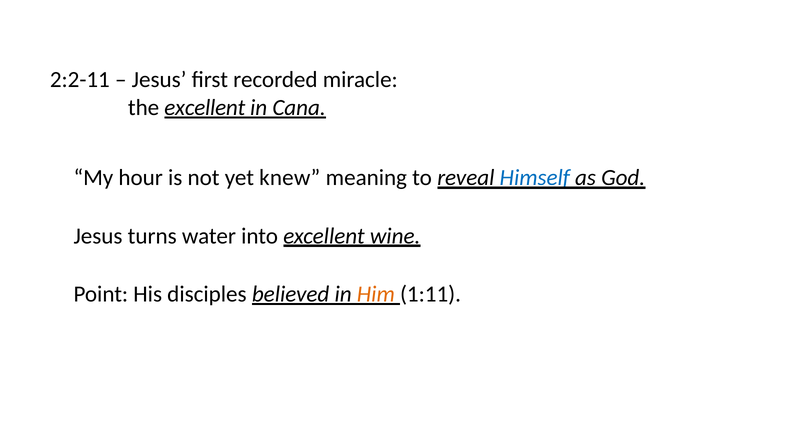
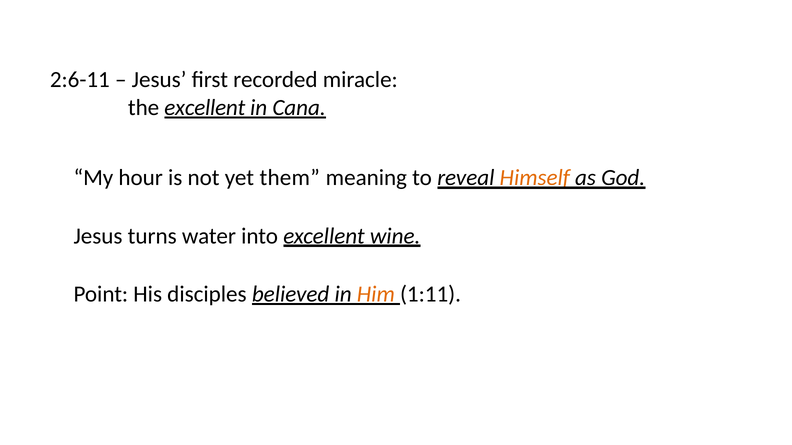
2:2-11: 2:2-11 -> 2:6-11
knew: knew -> them
Himself colour: blue -> orange
